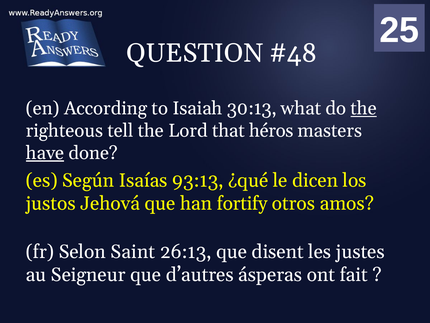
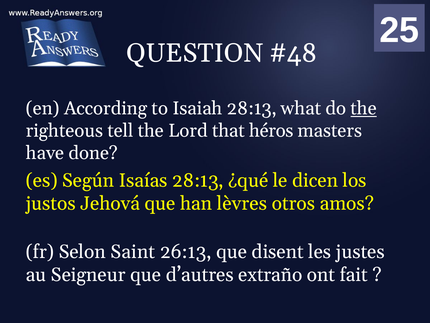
Isaiah 30:13: 30:13 -> 28:13
have underline: present -> none
Isaías 93:13: 93:13 -> 28:13
fortify: fortify -> lèvres
ásperas: ásperas -> extraño
